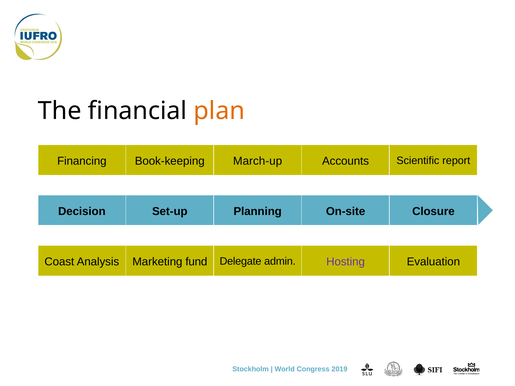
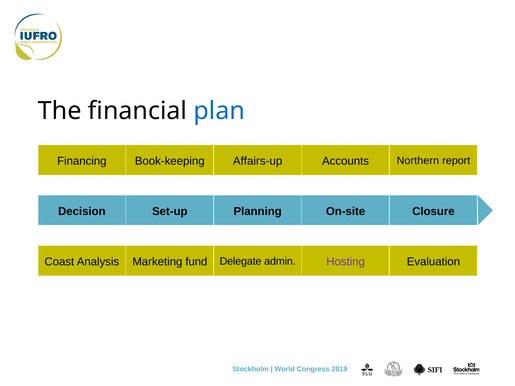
plan colour: orange -> blue
March-up: March-up -> Affairs-up
Scientific: Scientific -> Northern
